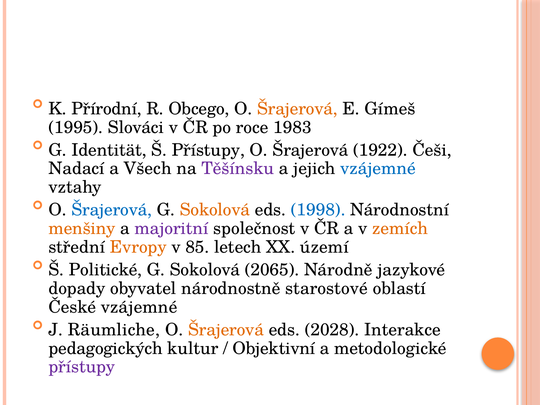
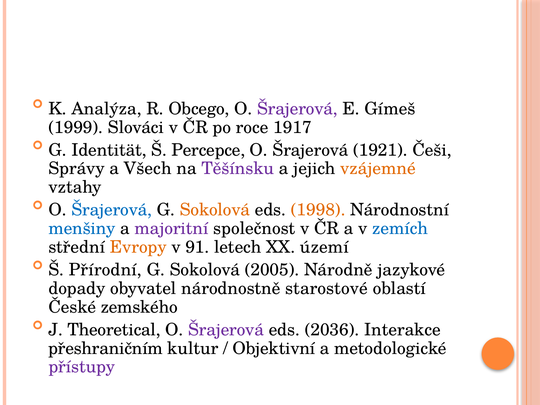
Přírodní: Přírodní -> Analýza
Šrajerová at (297, 109) colour: orange -> purple
1995: 1995 -> 1999
1983: 1983 -> 1917
Š Přístupy: Přístupy -> Percepce
1922: 1922 -> 1921
Nadací: Nadací -> Správy
vzájemné at (378, 169) colour: blue -> orange
1998 colour: blue -> orange
menšiny colour: orange -> blue
zemích colour: orange -> blue
85: 85 -> 91
Politické: Politické -> Přírodní
2065: 2065 -> 2005
České vzájemné: vzájemné -> zemského
Räumliche: Räumliche -> Theoretical
Šrajerová at (226, 330) colour: orange -> purple
2028: 2028 -> 2036
pedagogických: pedagogických -> přeshraničním
